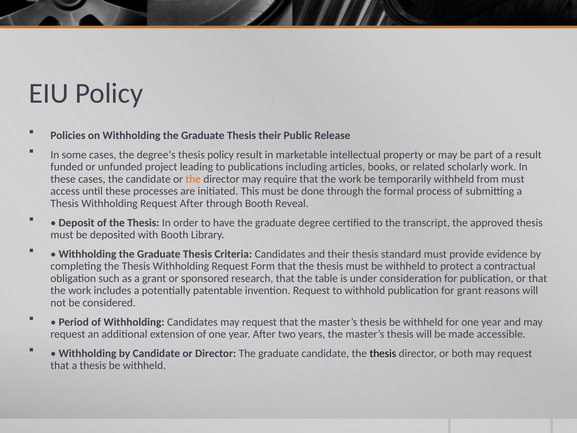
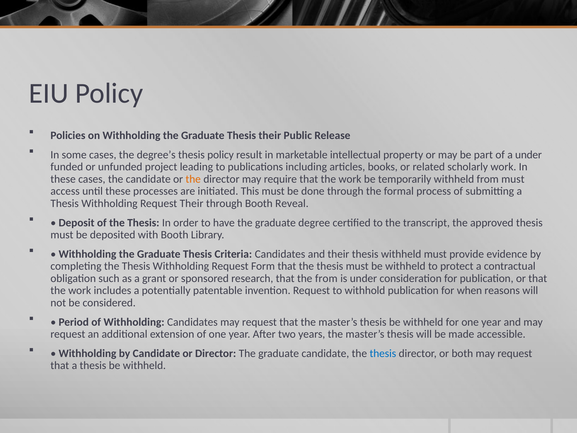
a result: result -> under
Request After: After -> Their
thesis standard: standard -> withheld
the table: table -> from
for grant: grant -> when
thesis at (383, 353) colour: black -> blue
